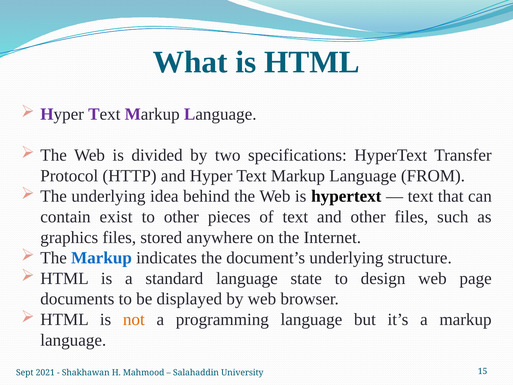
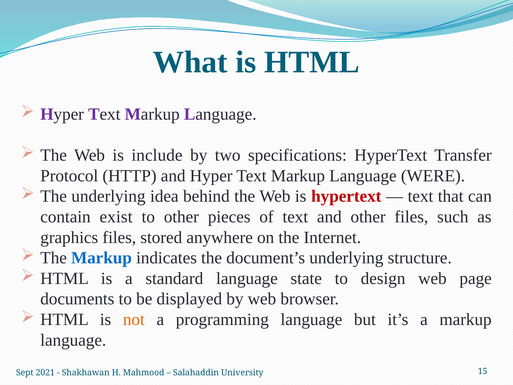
divided: divided -> include
FROM: FROM -> WERE
hypertext at (346, 196) colour: black -> red
